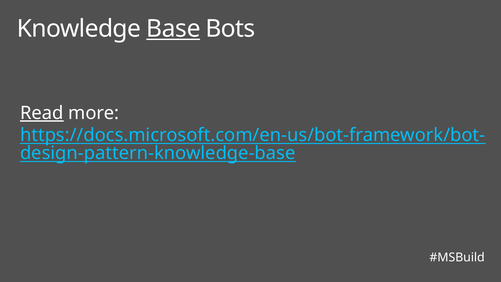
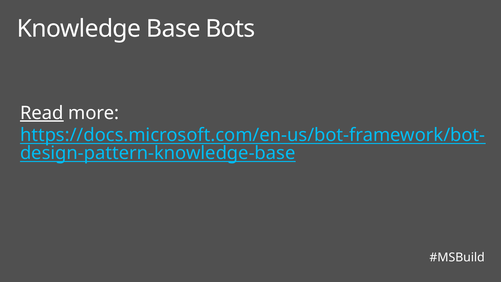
Base underline: present -> none
